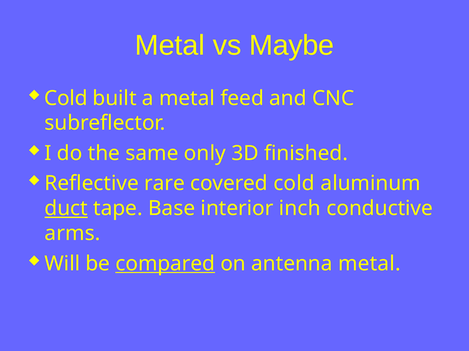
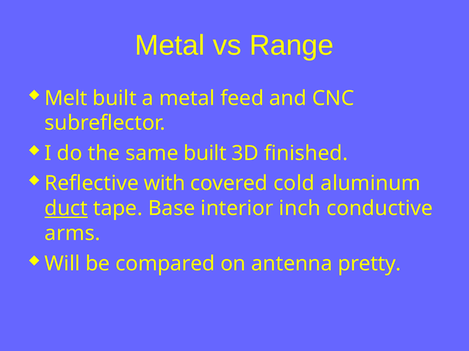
Maybe: Maybe -> Range
Cold at (66, 98): Cold -> Melt
same only: only -> built
rare: rare -> with
compared underline: present -> none
antenna metal: metal -> pretty
